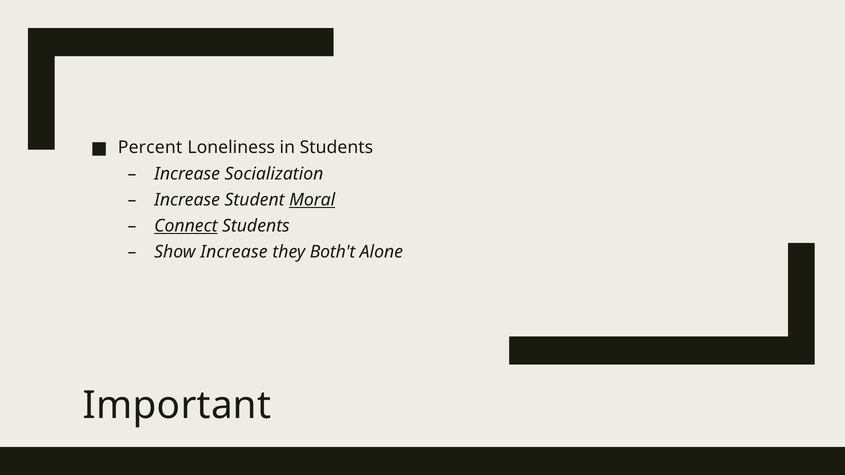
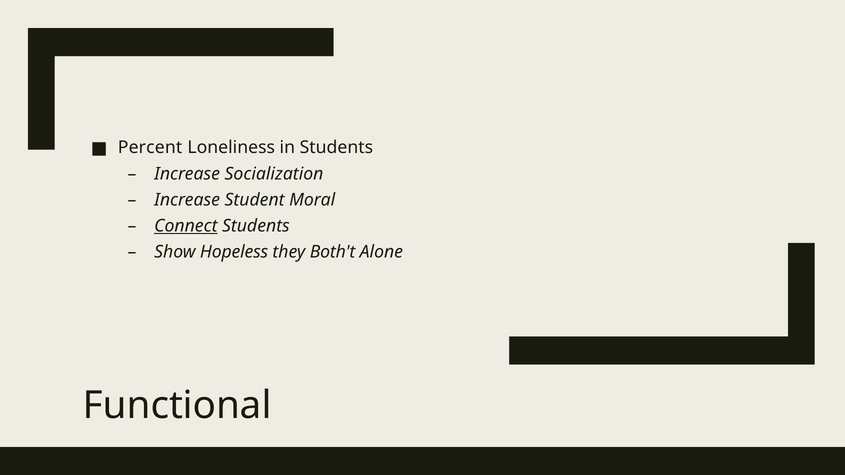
Moral underline: present -> none
Show Increase: Increase -> Hopeless
Important: Important -> Functional
